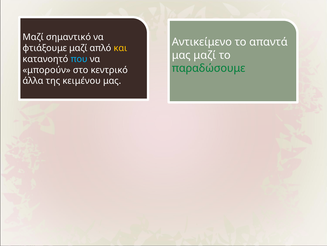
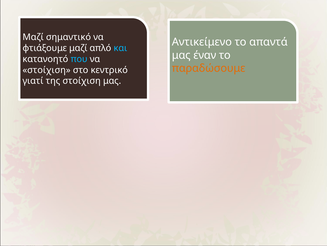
και colour: yellow -> light blue
μας μαζί: μαζί -> έναν
παραδώσουμε colour: green -> orange
μπορούν at (47, 70): μπορούν -> στοίχιση
άλλα: άλλα -> γιατί
της κειμένου: κειμένου -> στοίχιση
